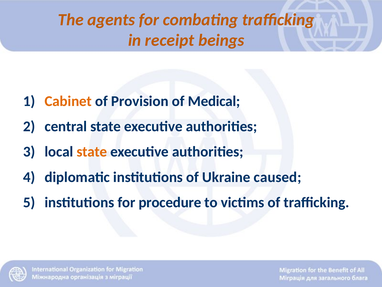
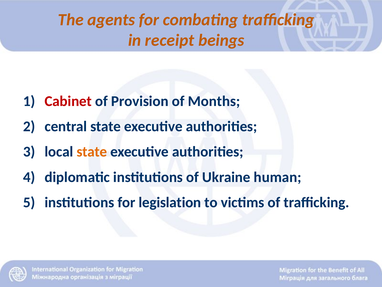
Cabinet colour: orange -> red
Medical: Medical -> Months
caused: caused -> human
procedure: procedure -> legislation
